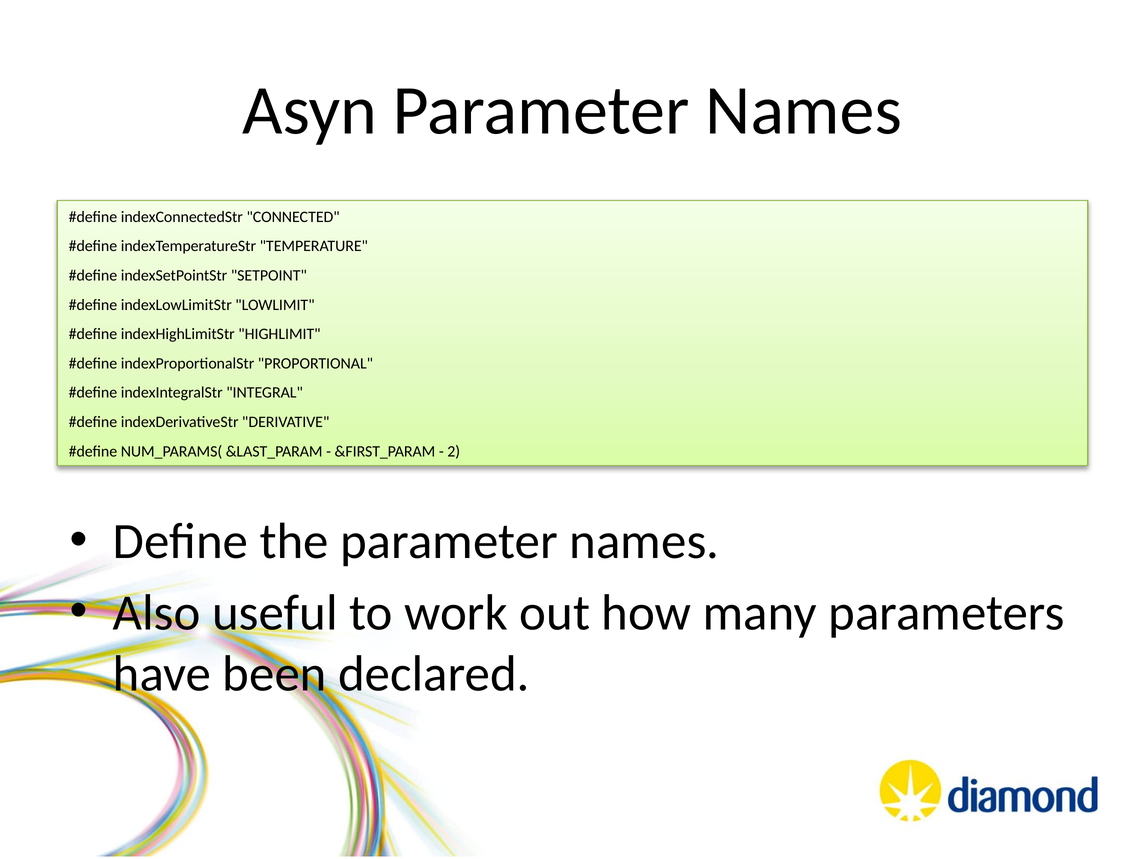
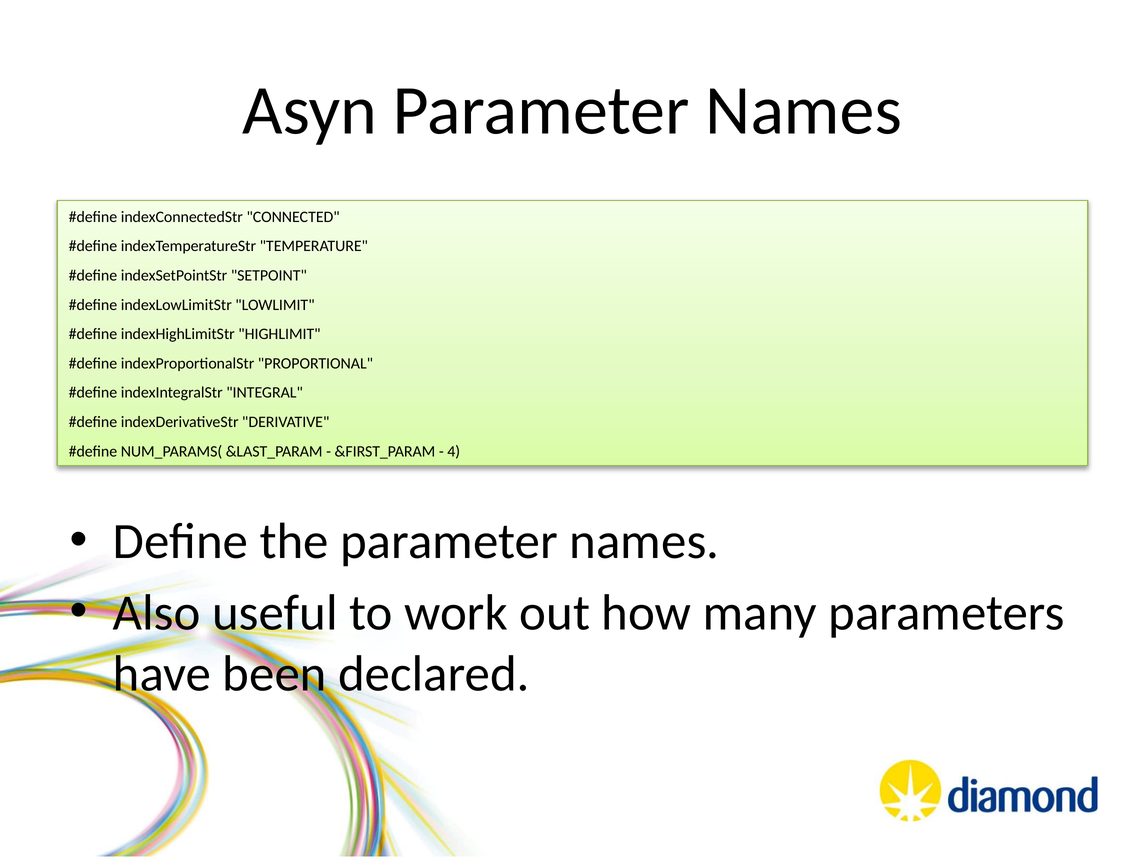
2: 2 -> 4
